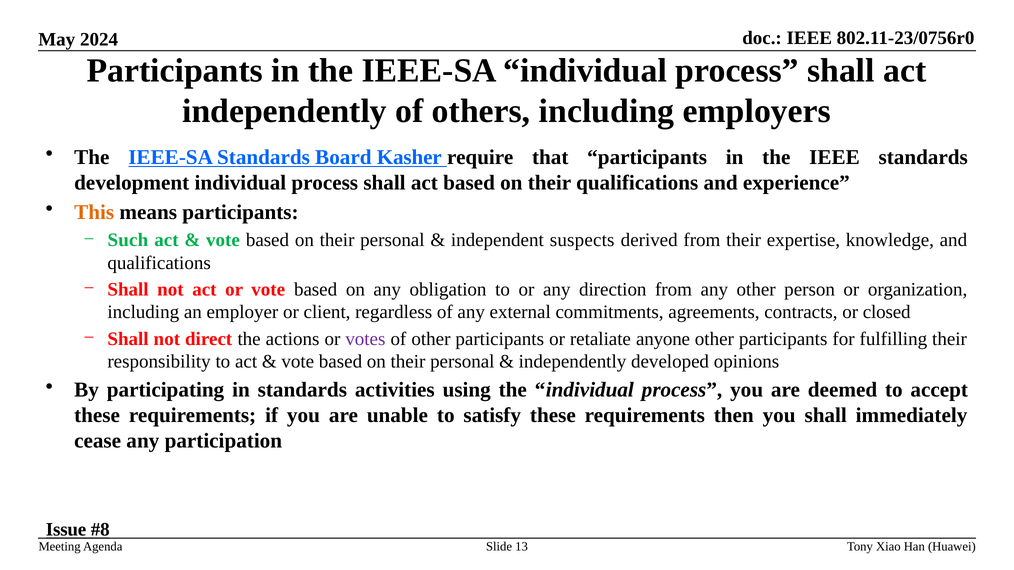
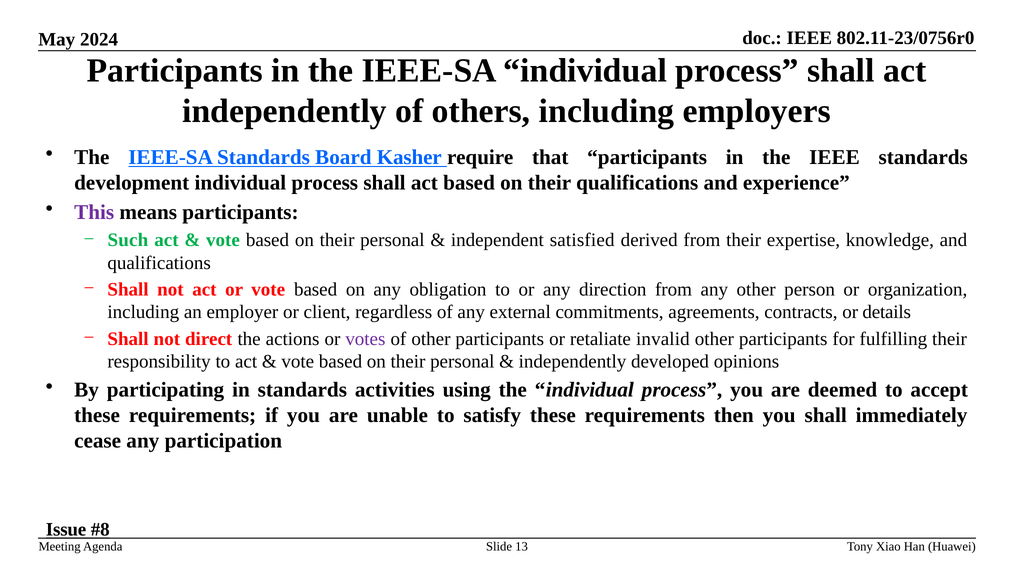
This colour: orange -> purple
suspects: suspects -> satisfied
closed: closed -> details
anyone: anyone -> invalid
